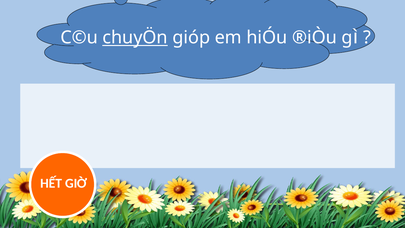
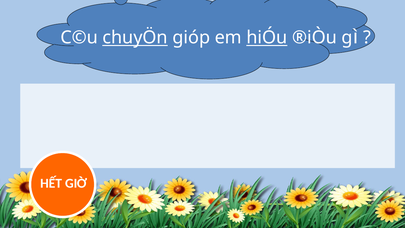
hiÓu underline: none -> present
